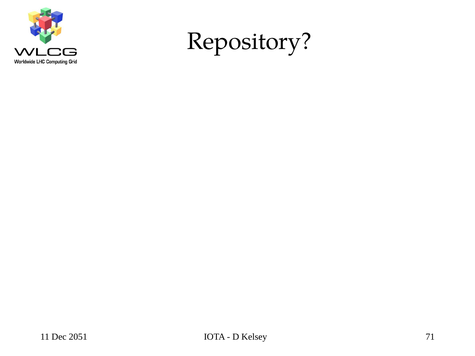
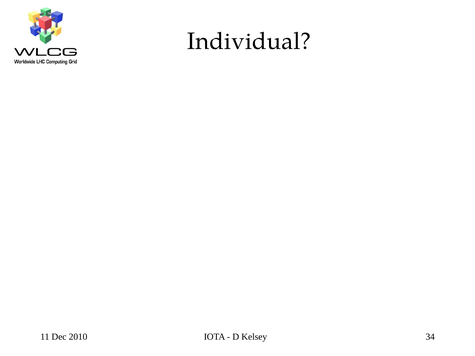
Repository: Repository -> Individual
2051: 2051 -> 2010
71: 71 -> 34
